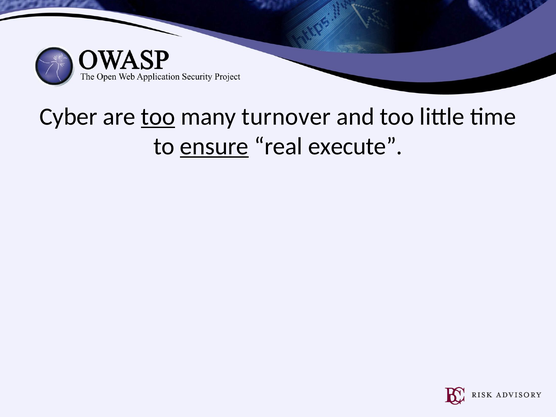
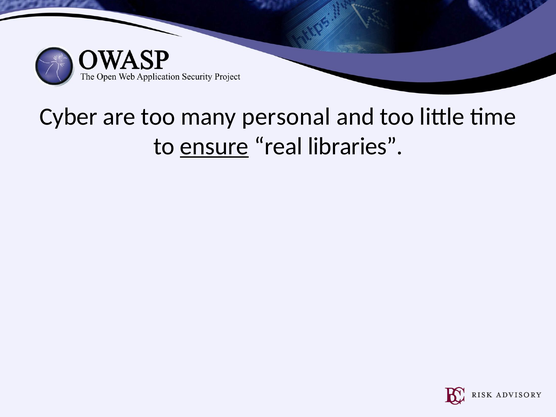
too at (158, 117) underline: present -> none
turnover: turnover -> personal
execute: execute -> libraries
